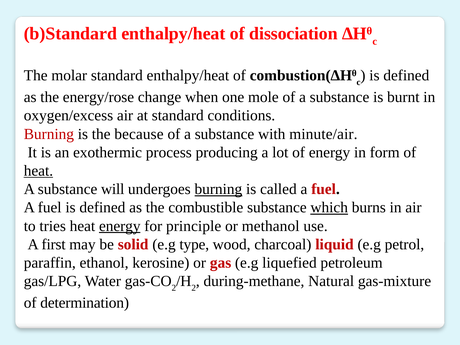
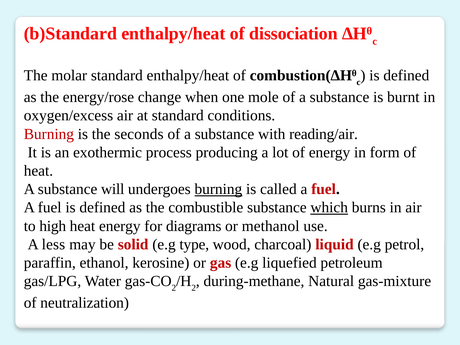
because: because -> seconds
minute/air: minute/air -> reading/air
heat at (38, 171) underline: present -> none
tries: tries -> high
energy at (120, 226) underline: present -> none
principle: principle -> diagrams
first: first -> less
determination: determination -> neutralization
